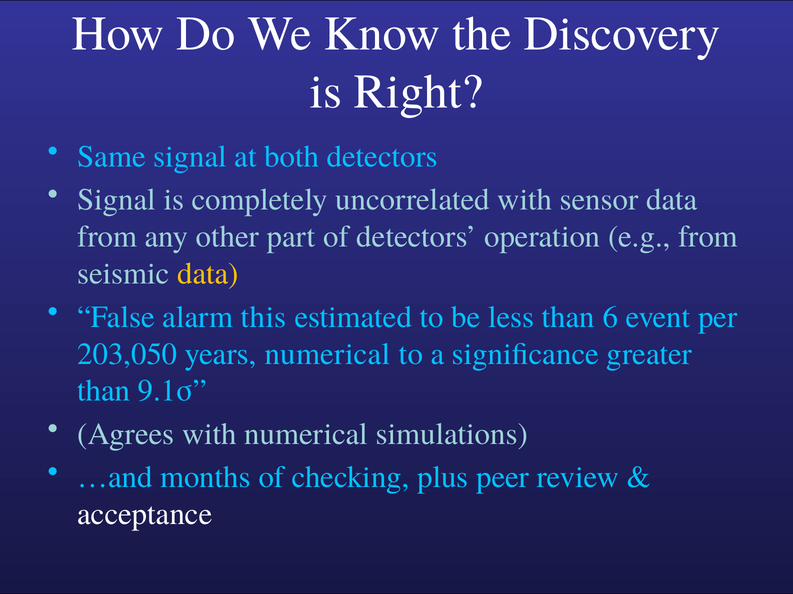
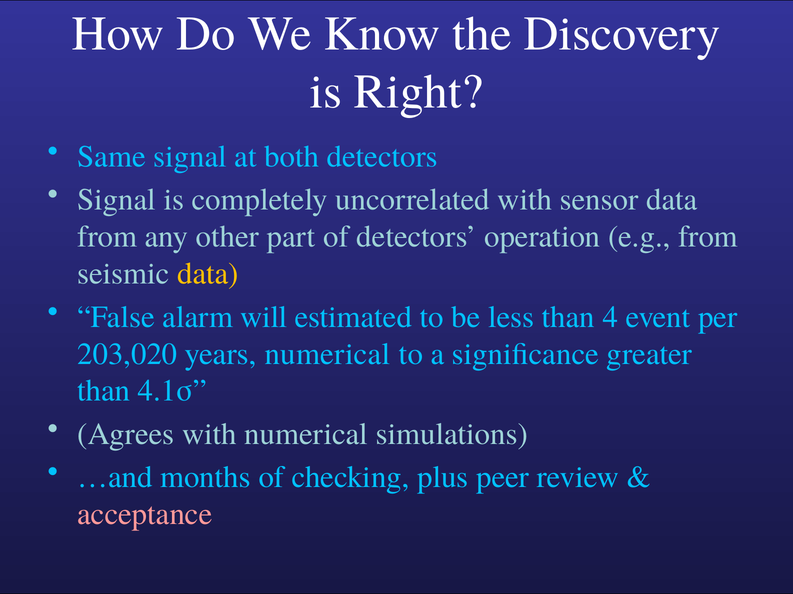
this: this -> will
6: 6 -> 4
203,050: 203,050 -> 203,020
9.1σ: 9.1σ -> 4.1σ
acceptance colour: white -> pink
